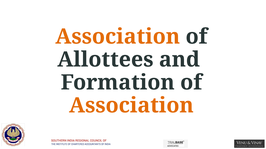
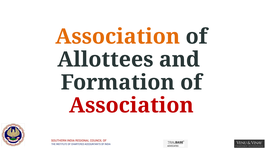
Association at (131, 106) colour: orange -> red
